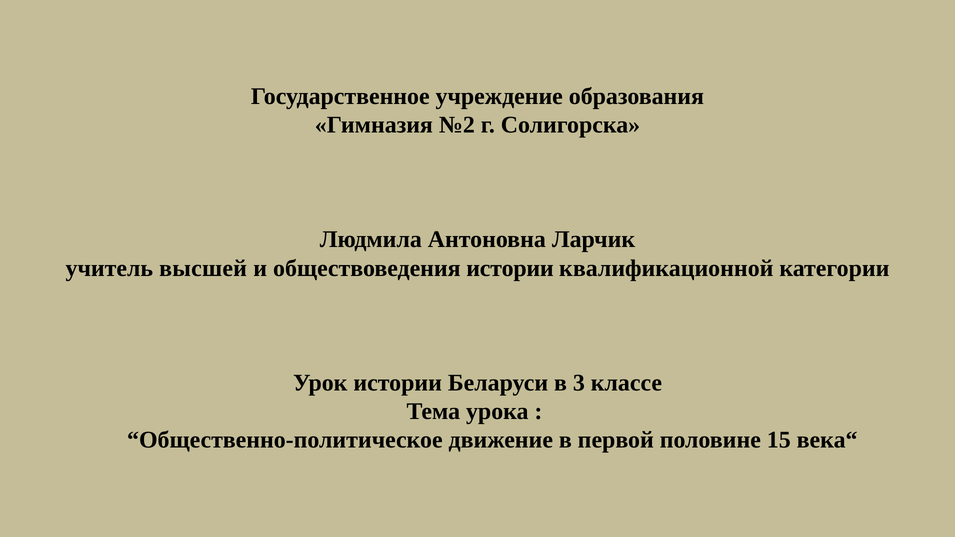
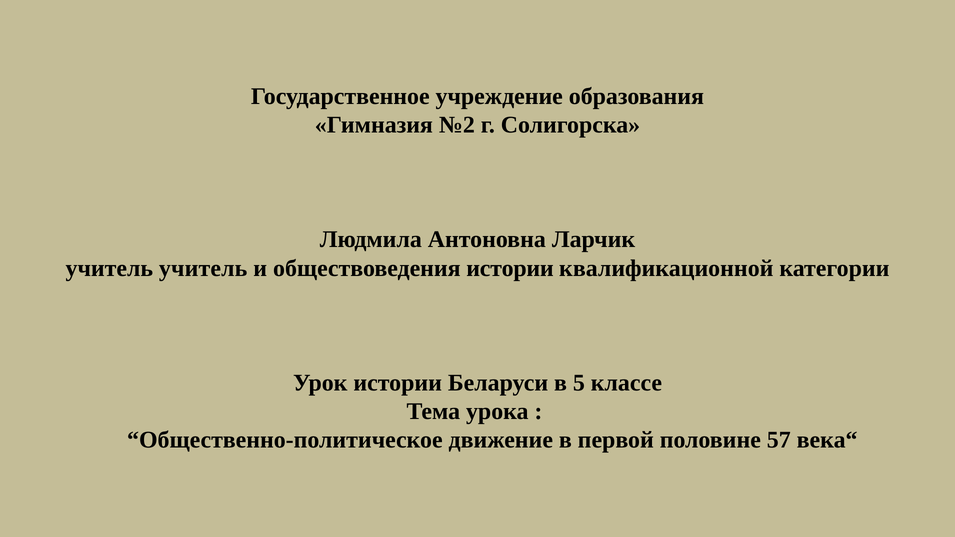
учитель высшей: высшей -> учитель
3: 3 -> 5
15: 15 -> 57
